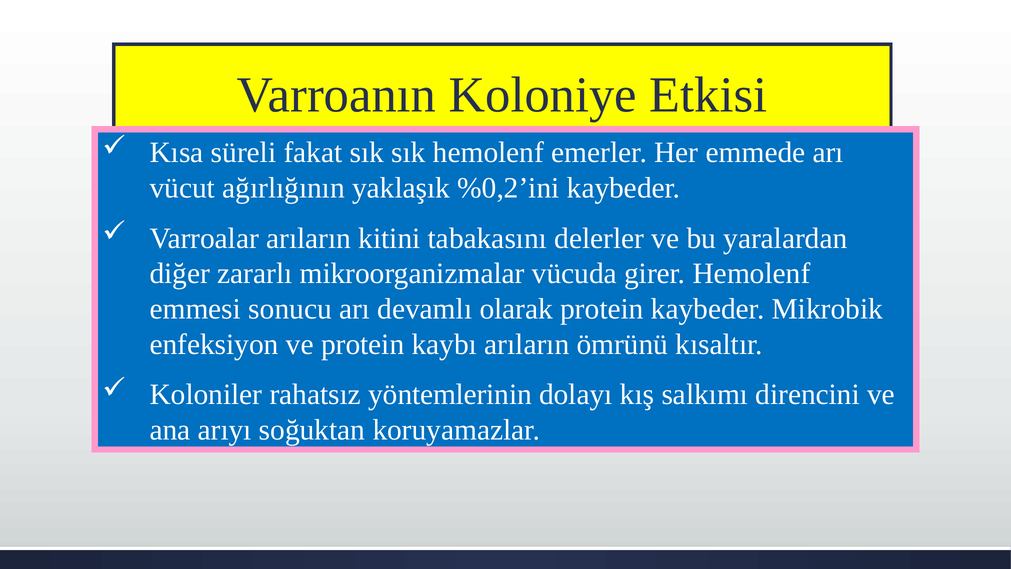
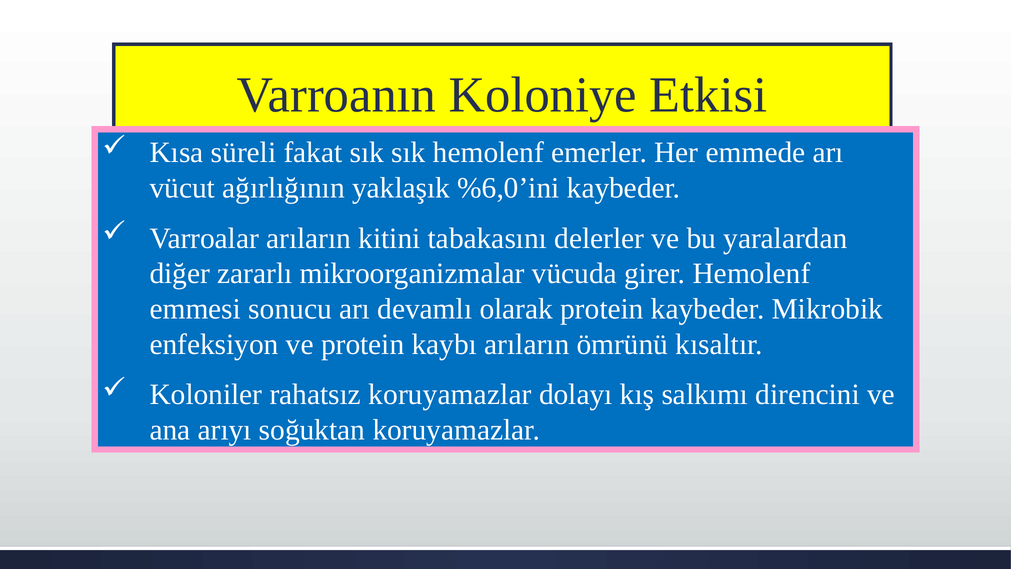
%0,2’ini: %0,2’ini -> %6,0’ini
rahatsız yöntemlerinin: yöntemlerinin -> koruyamazlar
